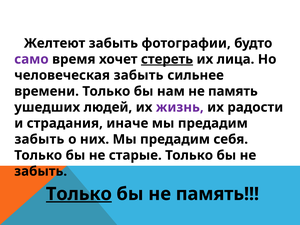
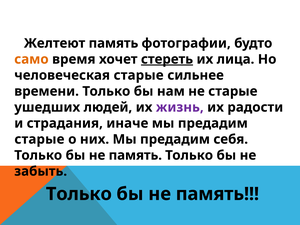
Желтеют забыть: забыть -> память
само colour: purple -> orange
человеческая забыть: забыть -> старые
нам не память: память -> старые
забыть at (39, 139): забыть -> старые
старые at (135, 155): старые -> память
Только at (79, 194) underline: present -> none
